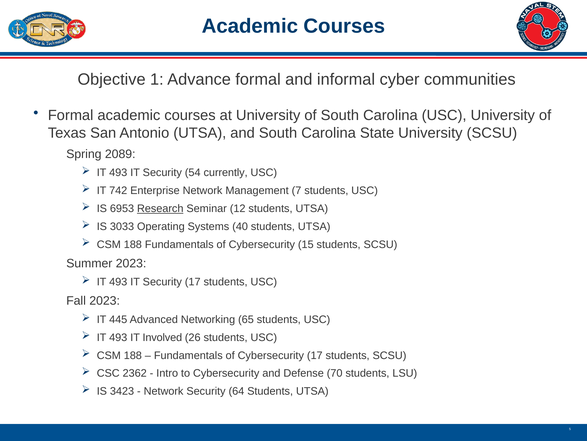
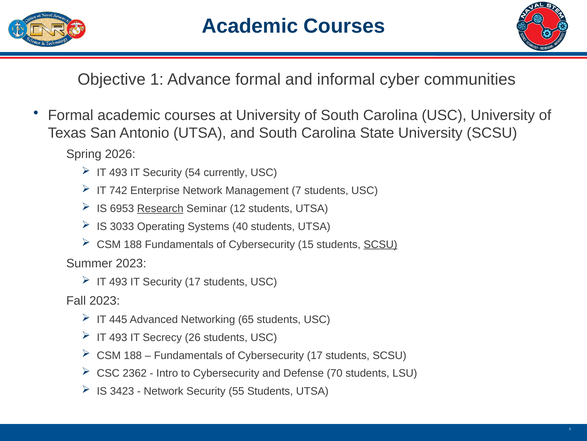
2089: 2089 -> 2026
SCSU at (380, 244) underline: none -> present
Involved: Involved -> Secrecy
64: 64 -> 55
